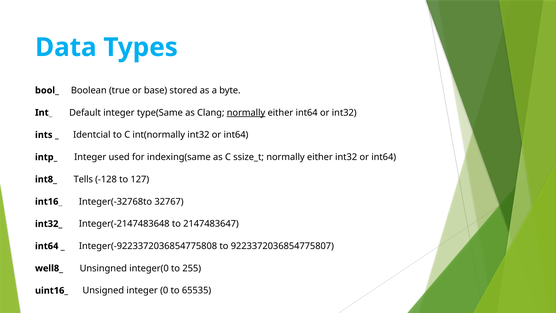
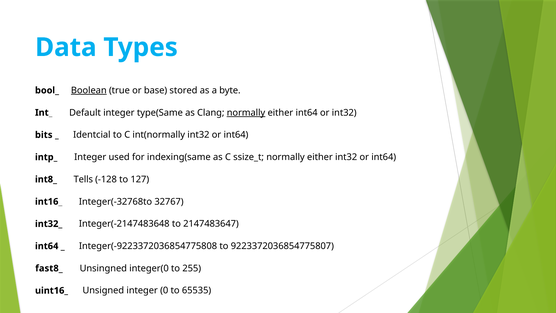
Boolean underline: none -> present
ints: ints -> bits
well8_: well8_ -> fast8_
